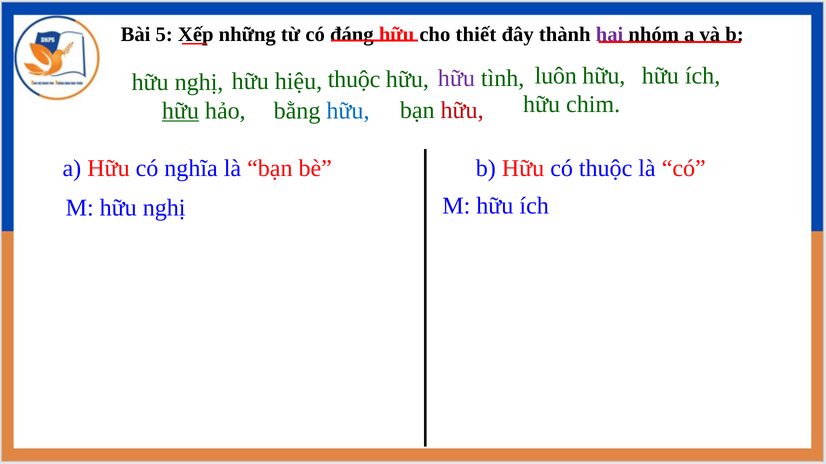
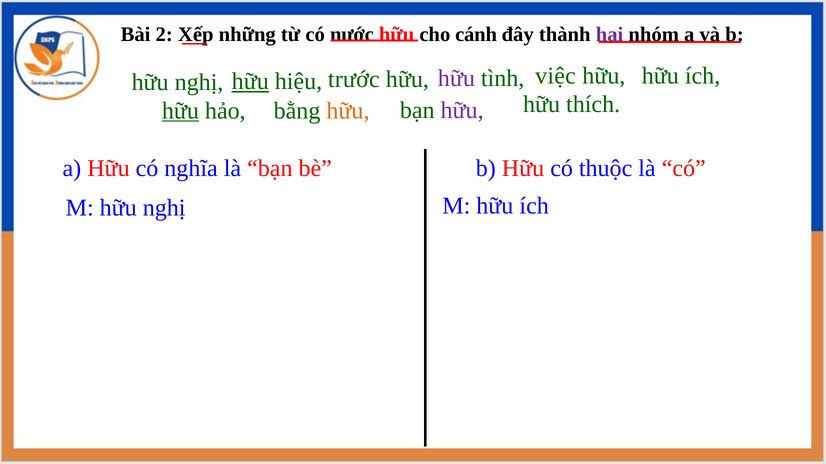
5: 5 -> 2
đáng: đáng -> nước
thiết: thiết -> cánh
hữu at (250, 81) underline: none -> present
hiệu thuộc: thuộc -> trước
luôn: luôn -> việc
hữu at (348, 111) colour: blue -> orange
hữu at (462, 111) colour: red -> purple
chim: chim -> thích
